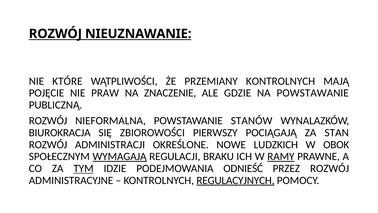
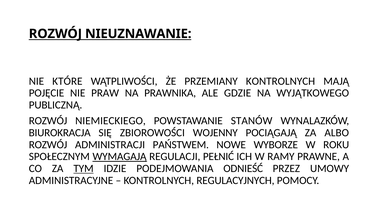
ZNACZENIE: ZNACZENIE -> PRAWNIKA
NA POWSTAWANIE: POWSTAWANIE -> WYJĄTKOWEGO
NIEFORMALNA: NIEFORMALNA -> NIEMIECKIEGO
PIERWSZY: PIERWSZY -> WOJENNY
STAN: STAN -> ALBO
OKREŚLONE: OKREŚLONE -> PAŃSTWEM
LUDZKICH: LUDZKICH -> WYBORZE
OBOK: OBOK -> ROKU
BRAKU: BRAKU -> PEŁNIĆ
RAMY underline: present -> none
PRZEZ ROZWÓJ: ROZWÓJ -> UMOWY
REGULACYJNYCH underline: present -> none
